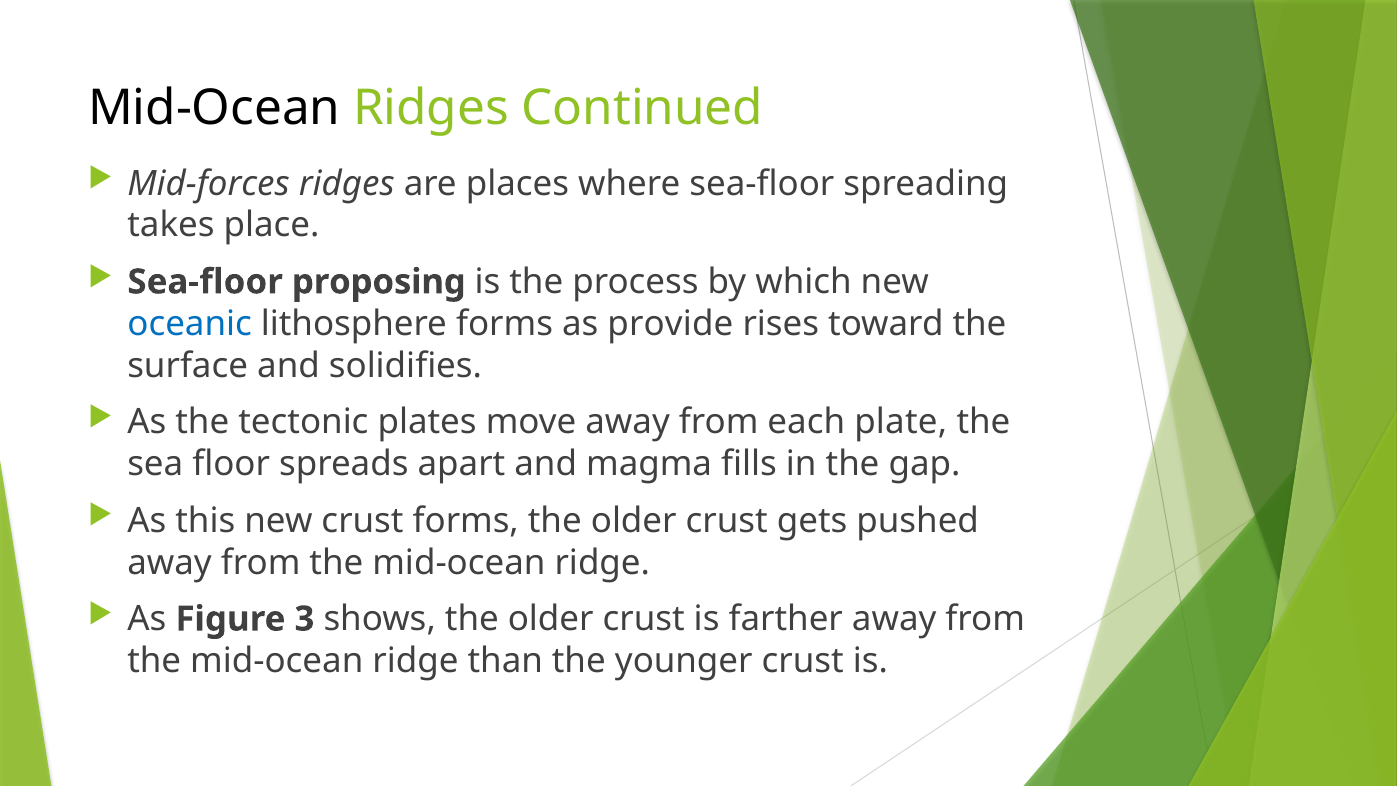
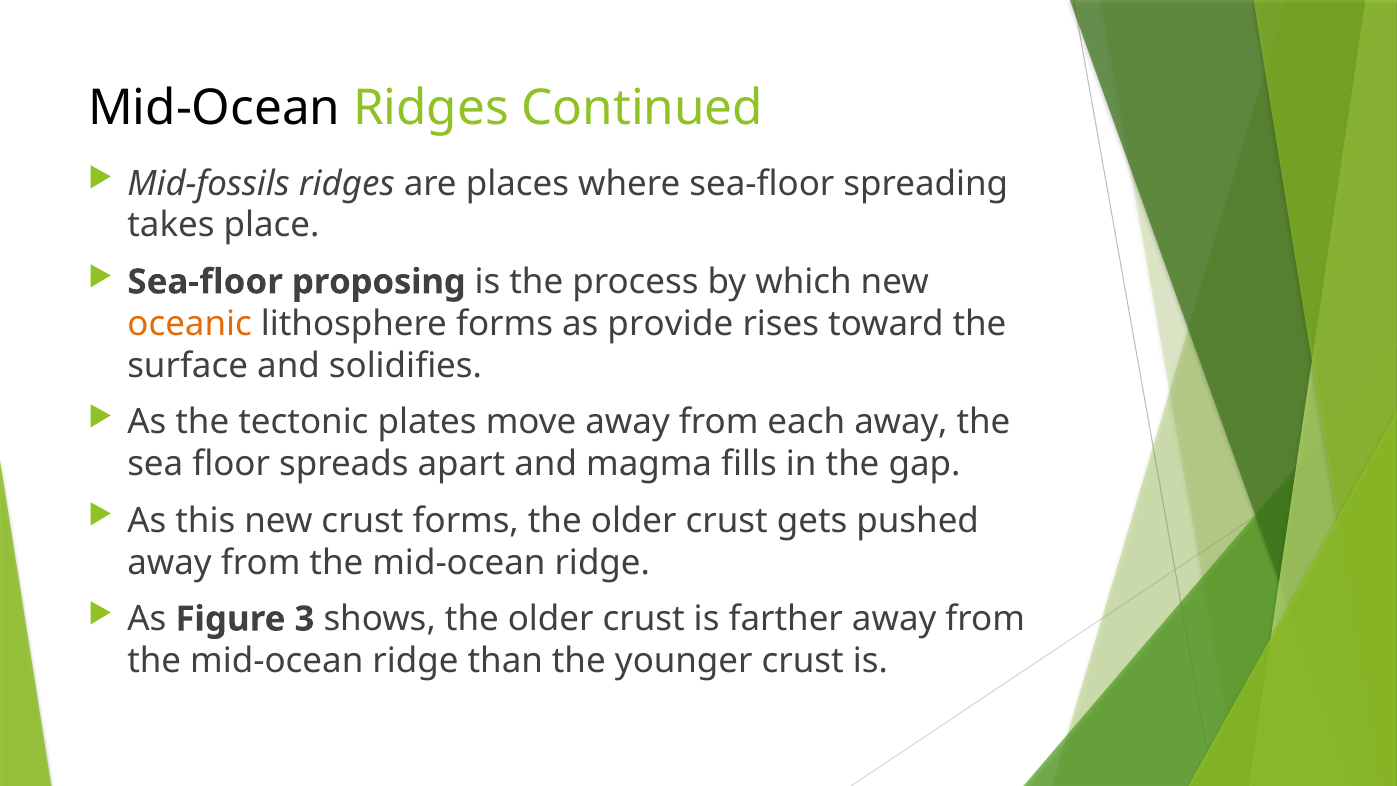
Mid-forces: Mid-forces -> Mid-fossils
oceanic colour: blue -> orange
each plate: plate -> away
